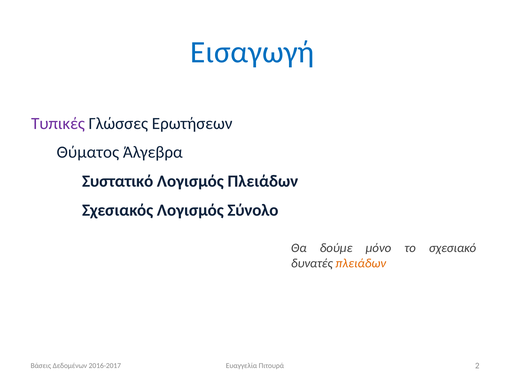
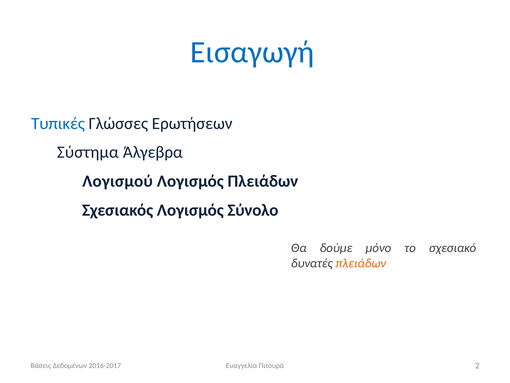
Τυπικές colour: purple -> blue
Θύματος: Θύματος -> Σύστημα
Συστατικό: Συστατικό -> Λογισμού
